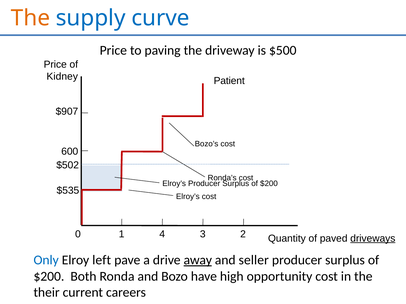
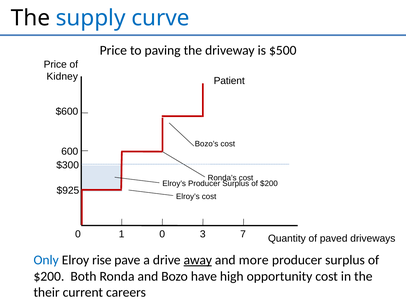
The at (30, 18) colour: orange -> black
$907: $907 -> $600
$502: $502 -> $300
$535: $535 -> $925
1 4: 4 -> 0
2: 2 -> 7
driveways underline: present -> none
left: left -> rise
seller: seller -> more
